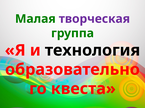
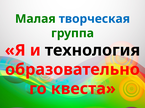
творческая colour: purple -> blue
